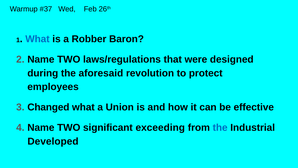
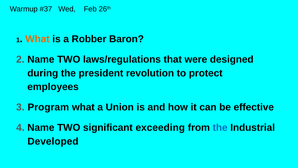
What at (37, 39) colour: blue -> orange
aforesaid: aforesaid -> president
Changed: Changed -> Program
